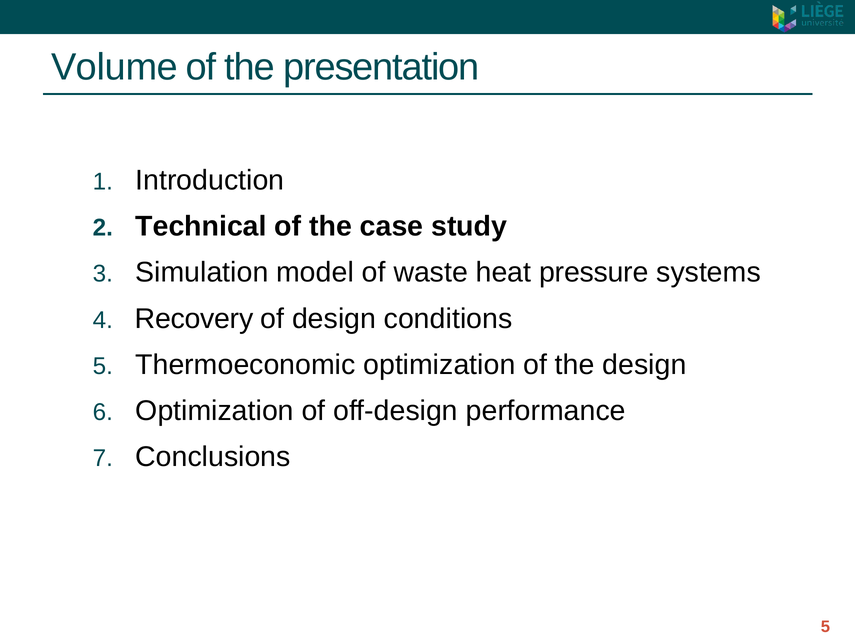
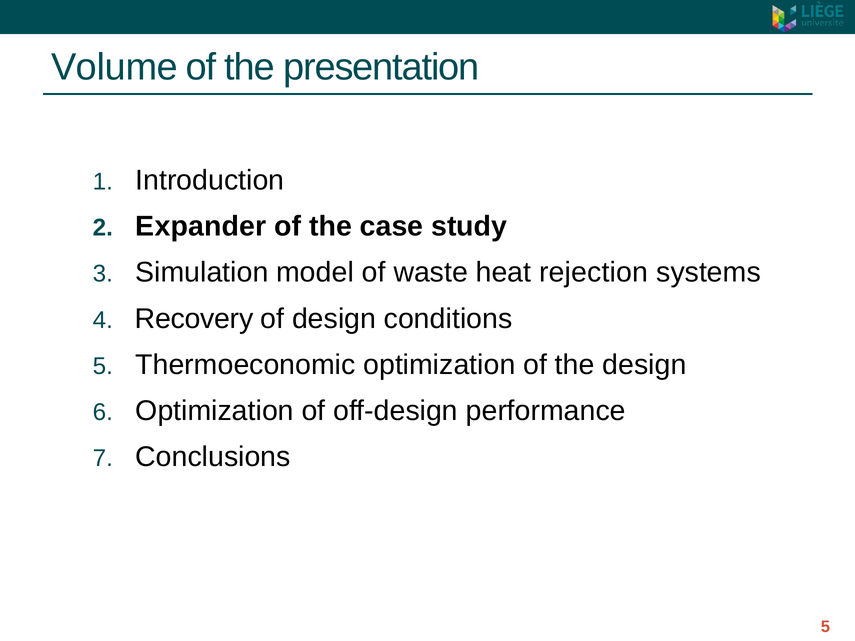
Technical: Technical -> Expander
pressure: pressure -> rejection
